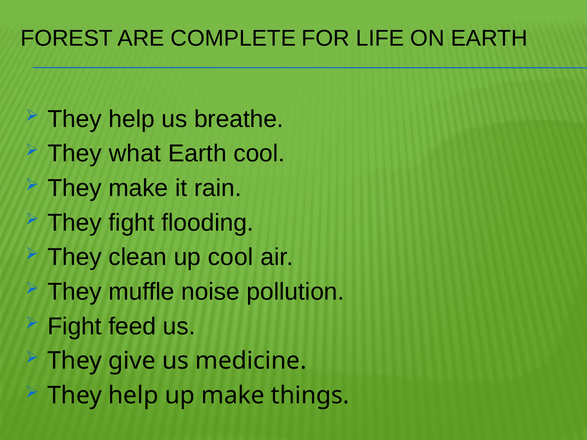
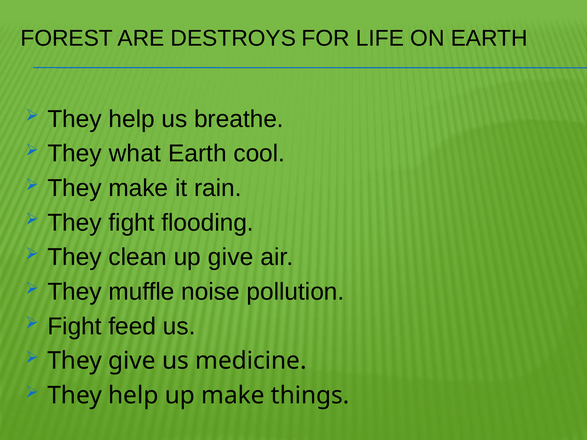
COMPLETE: COMPLETE -> DESTROYS
up cool: cool -> give
